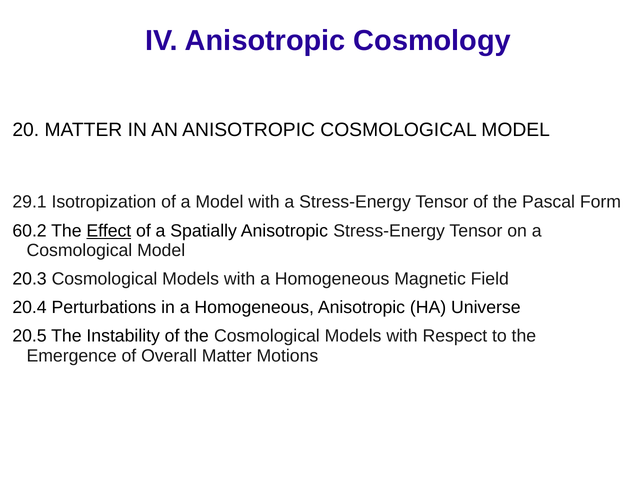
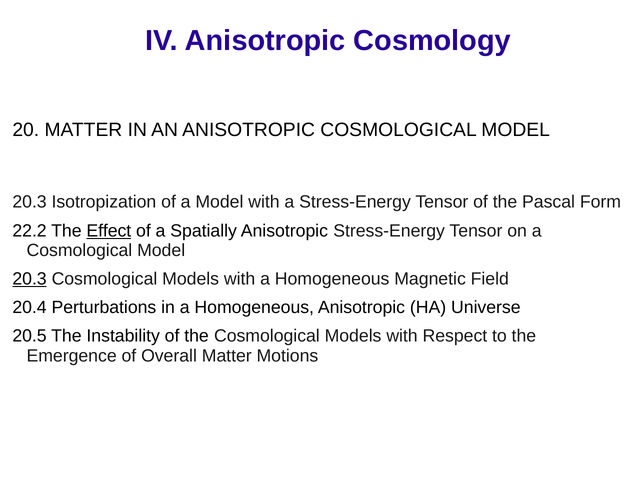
29.1 at (30, 202): 29.1 -> 20.3
60.2: 60.2 -> 22.2
20.3 at (30, 279) underline: none -> present
